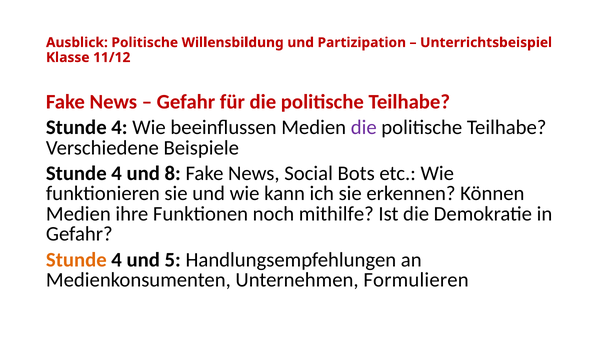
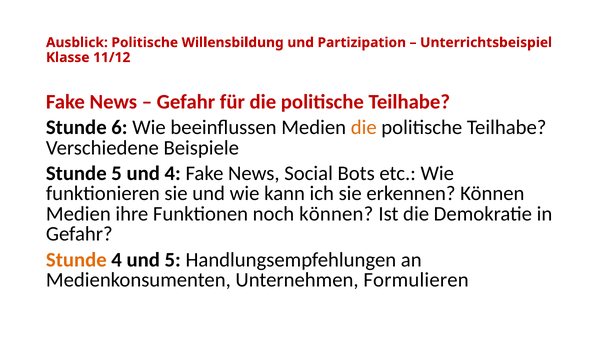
4 at (119, 128): 4 -> 6
die at (364, 128) colour: purple -> orange
4 at (117, 174): 4 -> 5
und 8: 8 -> 4
noch mithilfe: mithilfe -> können
